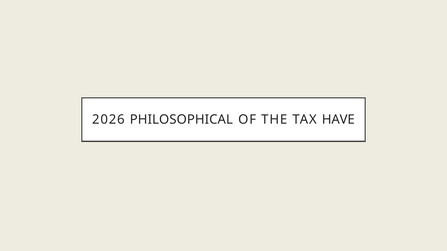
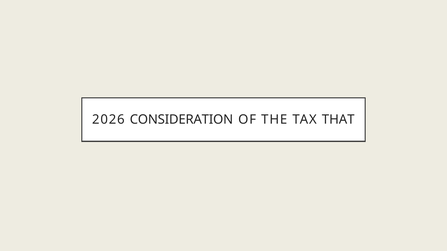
PHILOSOPHICAL: PHILOSOPHICAL -> CONSIDERATION
HAVE: HAVE -> THAT
